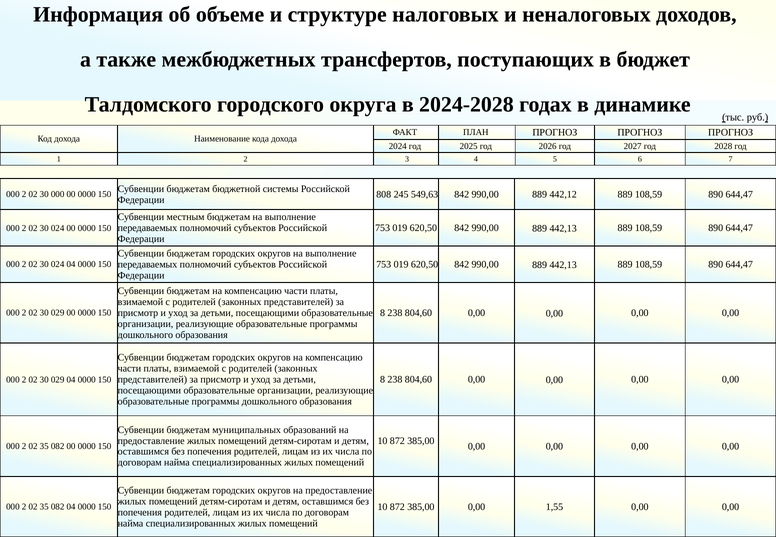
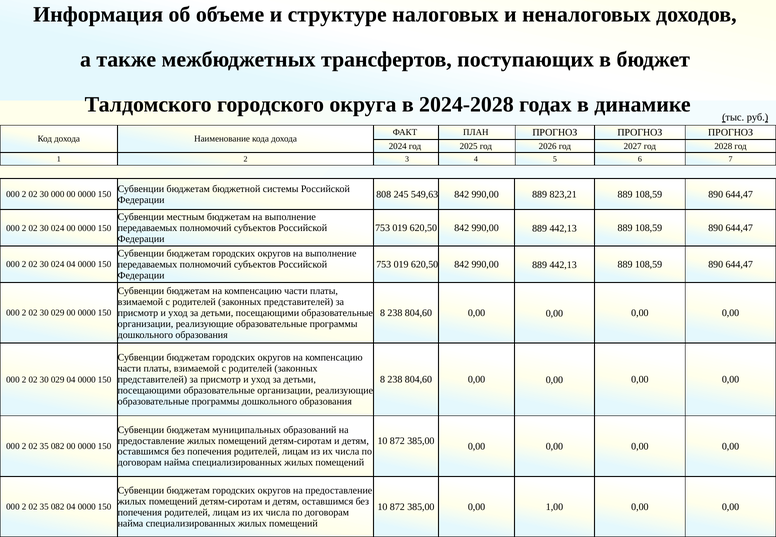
442,12: 442,12 -> 823,21
1,55: 1,55 -> 1,00
